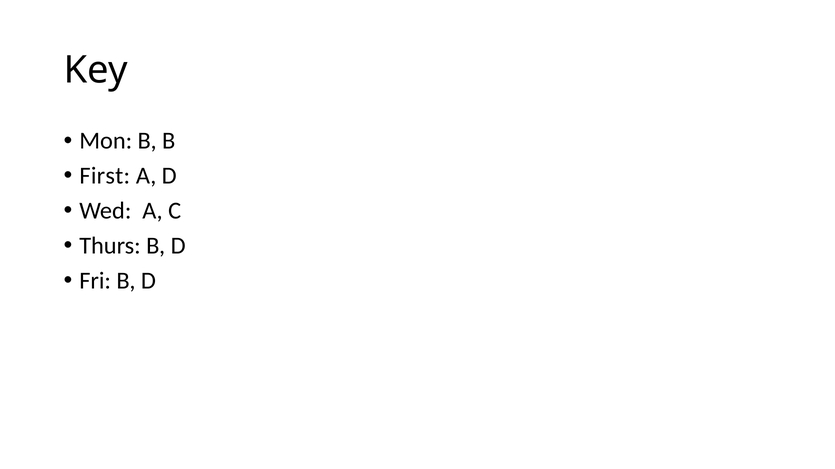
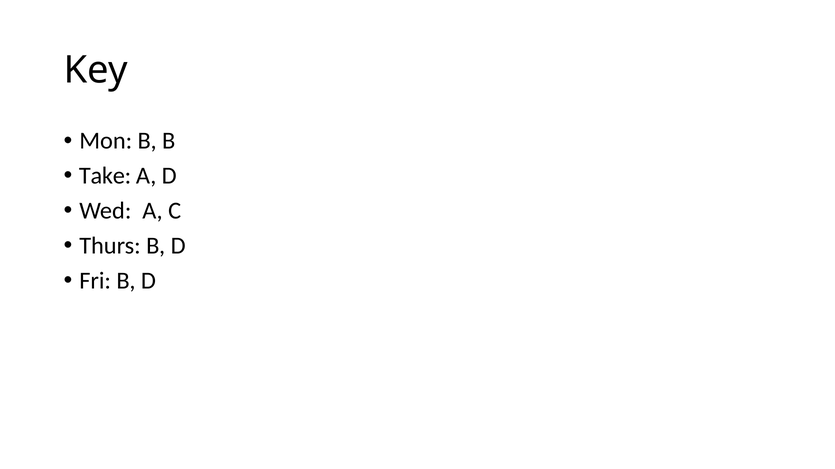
First: First -> Take
